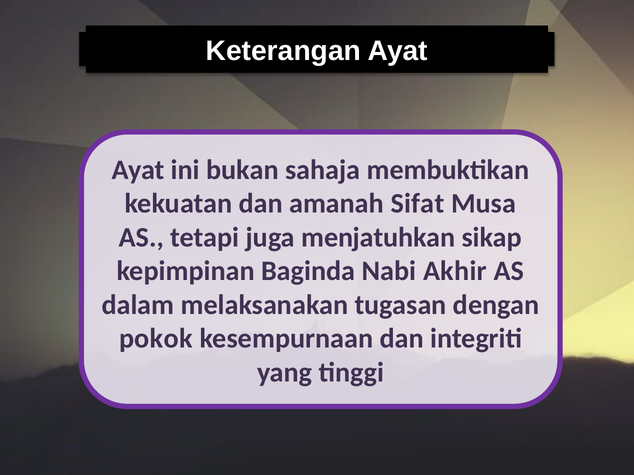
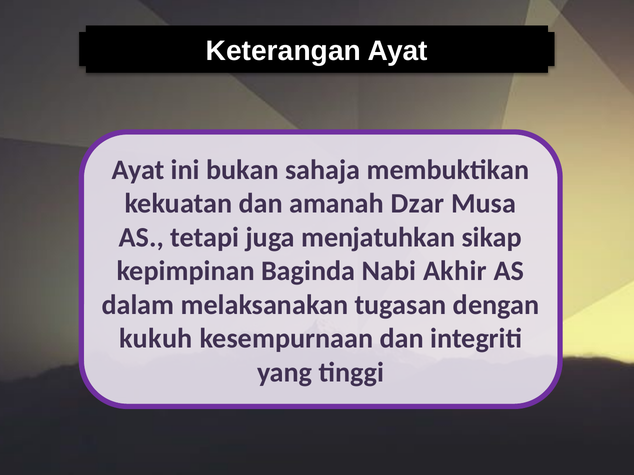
Sifat: Sifat -> Dzar
pokok: pokok -> kukuh
